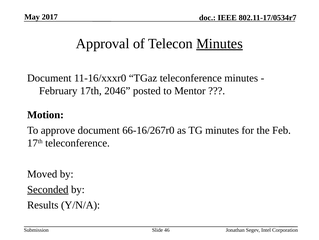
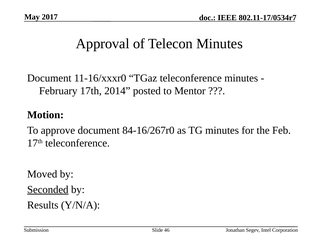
Minutes at (220, 43) underline: present -> none
2046: 2046 -> 2014
66-16/267r0: 66-16/267r0 -> 84-16/267r0
